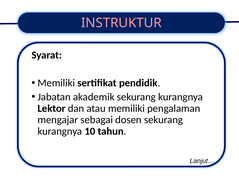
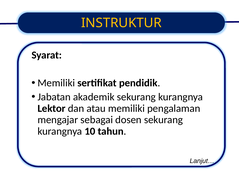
INSTRUKTUR colour: pink -> yellow
